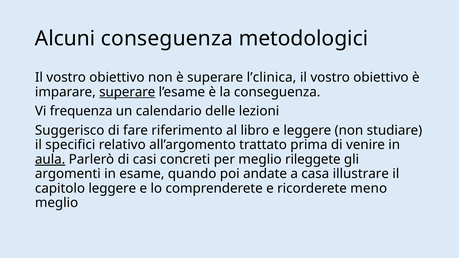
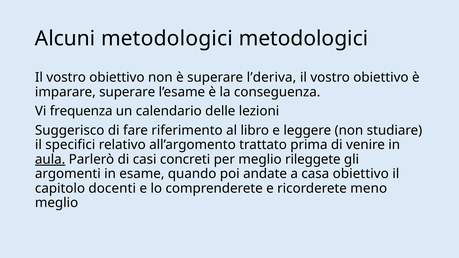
Alcuni conseguenza: conseguenza -> metodologici
l’clinica: l’clinica -> l’deriva
superare at (127, 92) underline: present -> none
casa illustrare: illustrare -> obiettivo
capitolo leggere: leggere -> docenti
